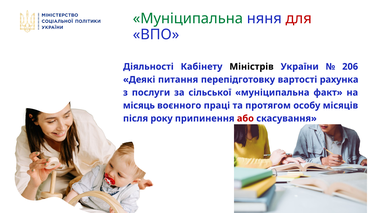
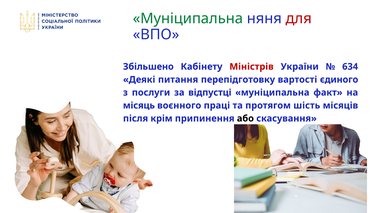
Діяльності: Діяльності -> Збільшено
Міністрів colour: black -> red
206: 206 -> 634
рахунка: рахунка -> єдиного
сільської: сільської -> відпустці
особу: особу -> шість
року: року -> крім
або colour: red -> black
